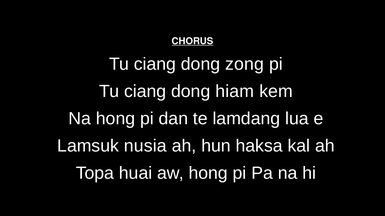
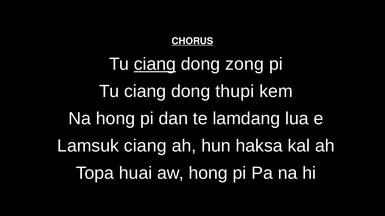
ciang at (155, 64) underline: none -> present
hiam: hiam -> thupi
Lamsuk nusia: nusia -> ciang
